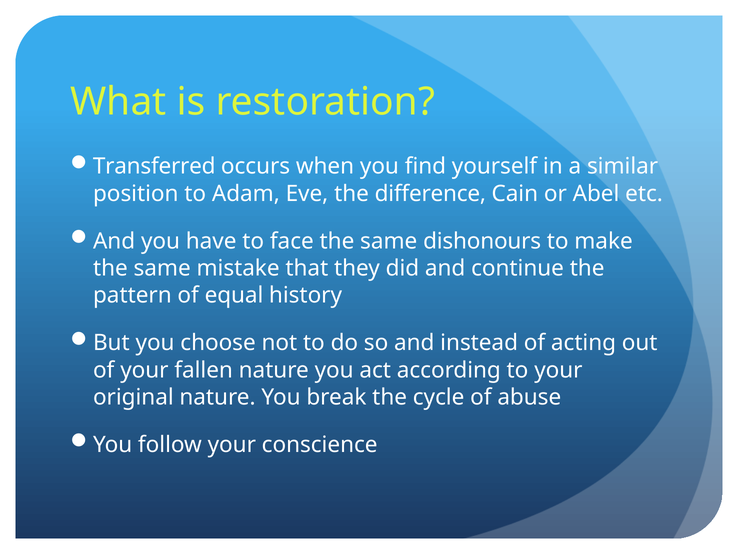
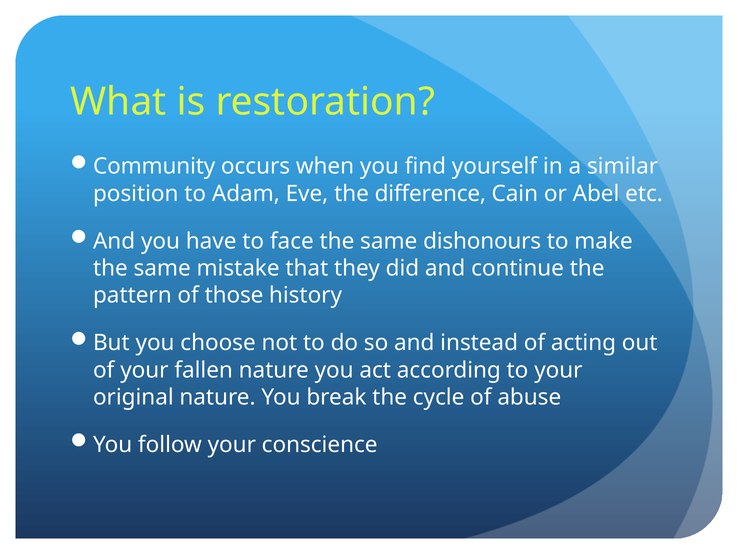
Transferred: Transferred -> Community
equal: equal -> those
